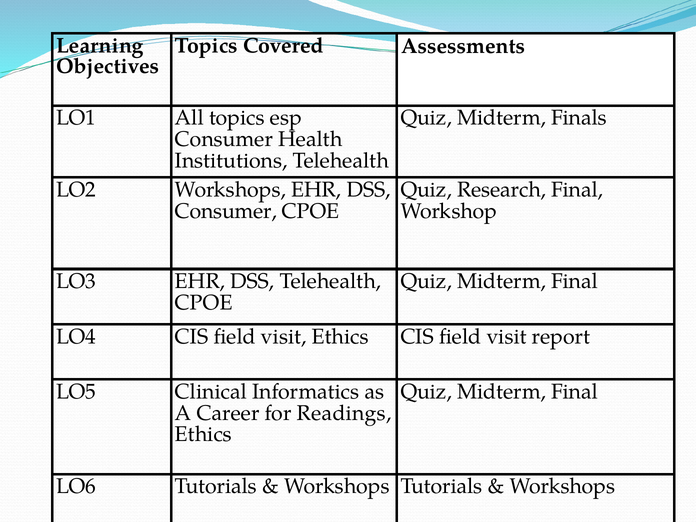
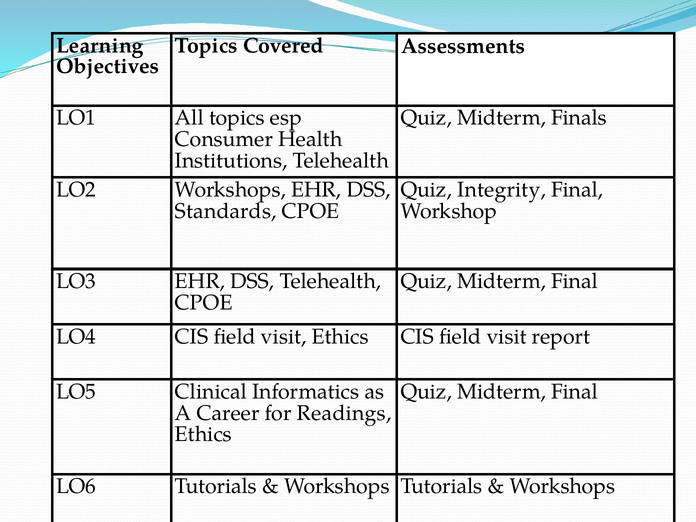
Research: Research -> Integrity
Consumer at (226, 211): Consumer -> Standards
